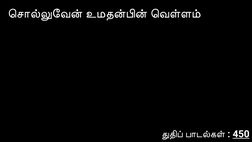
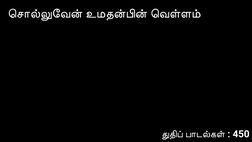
450 underline: present -> none
